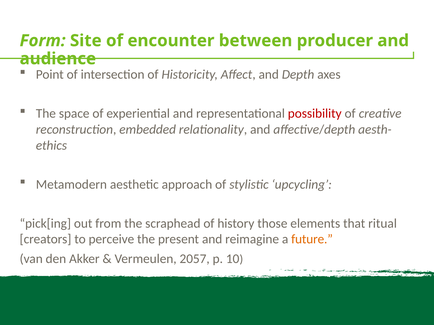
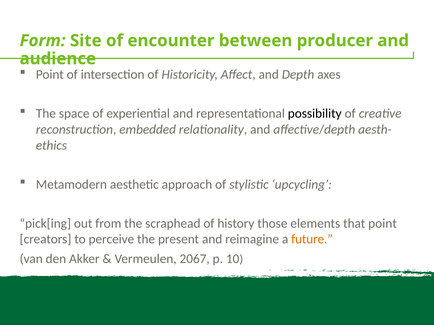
possibility colour: red -> black
that ritual: ritual -> point
2057: 2057 -> 2067
